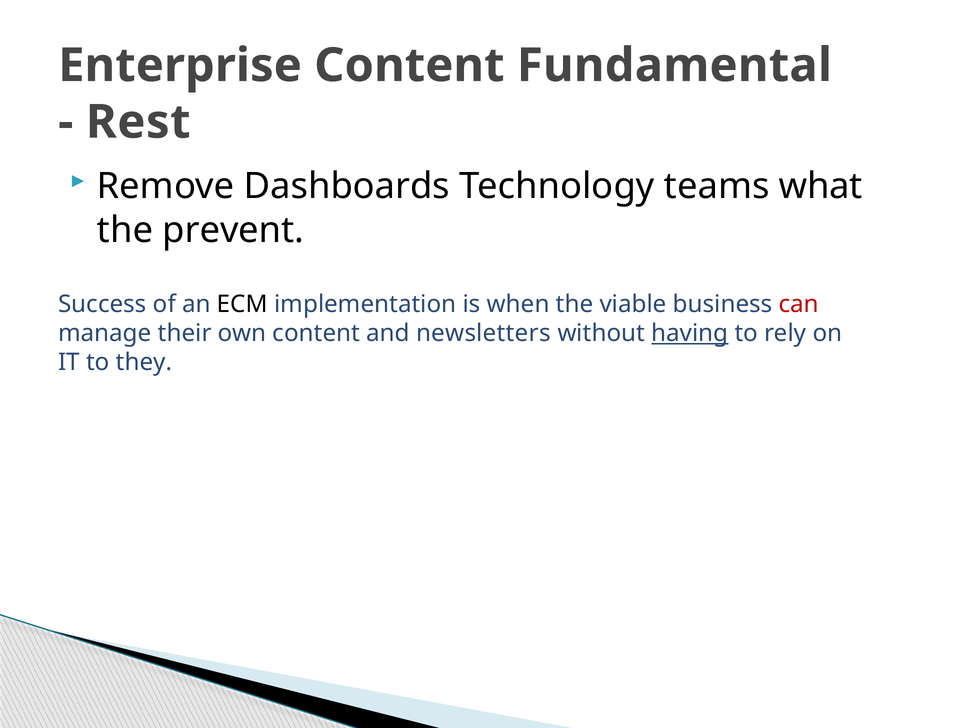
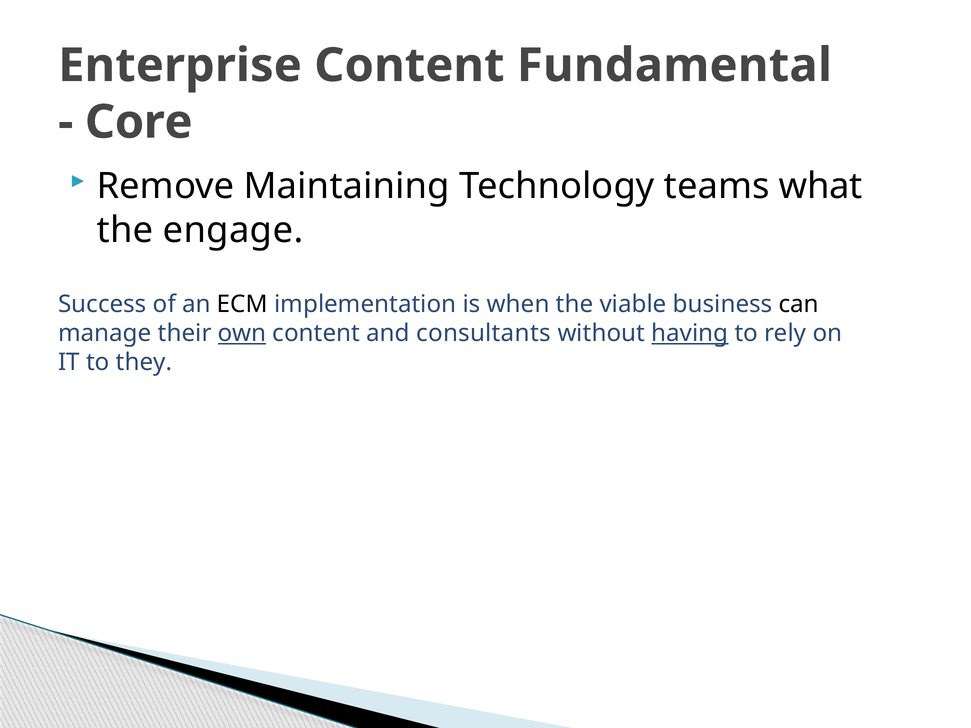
Rest: Rest -> Core
Dashboards: Dashboards -> Maintaining
prevent: prevent -> engage
can colour: red -> black
own underline: none -> present
newsletters: newsletters -> consultants
